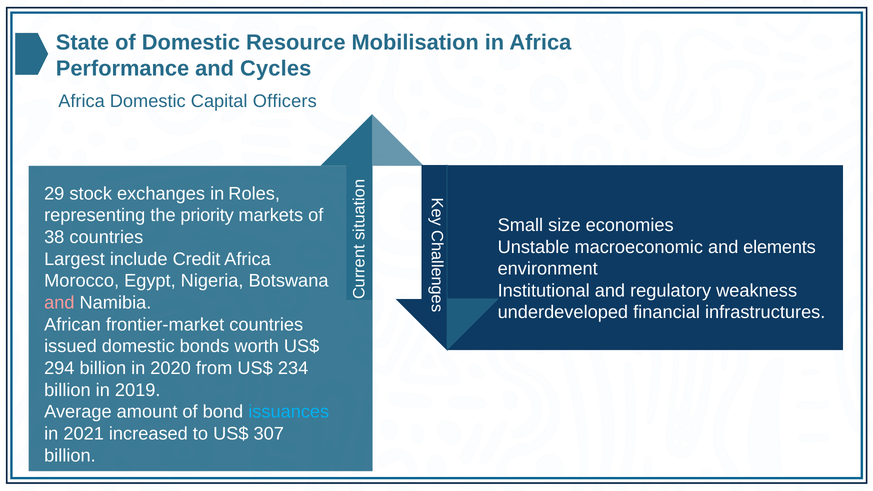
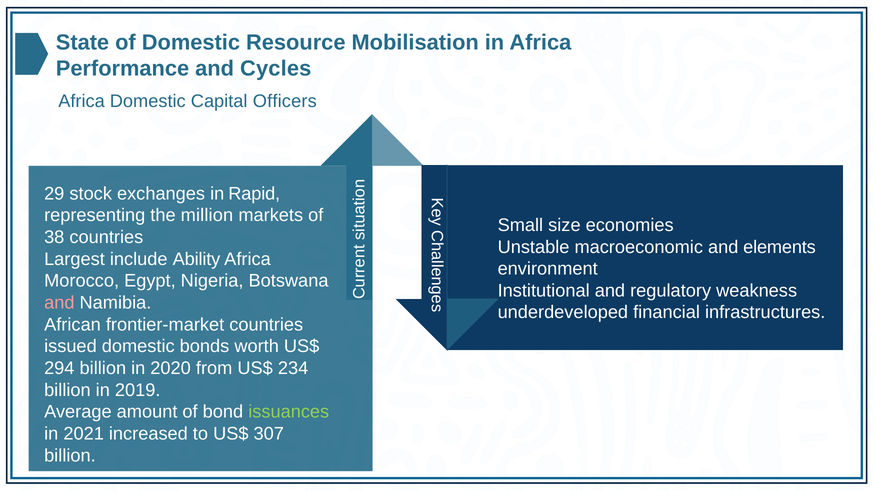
Roles: Roles -> Rapid
priority: priority -> million
Credit: Credit -> Ability
issuances colour: light blue -> light green
